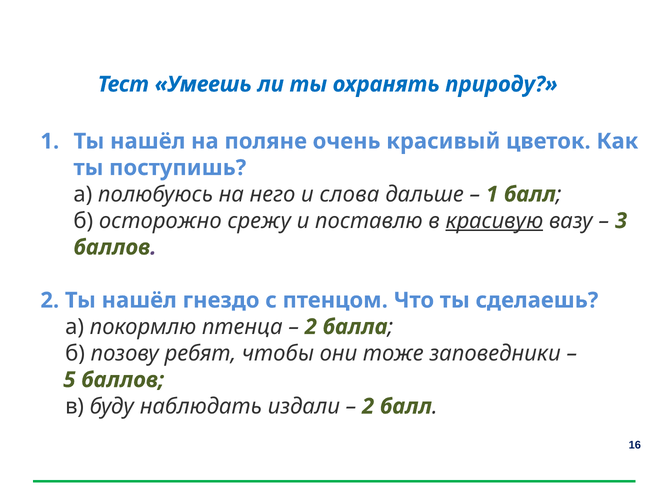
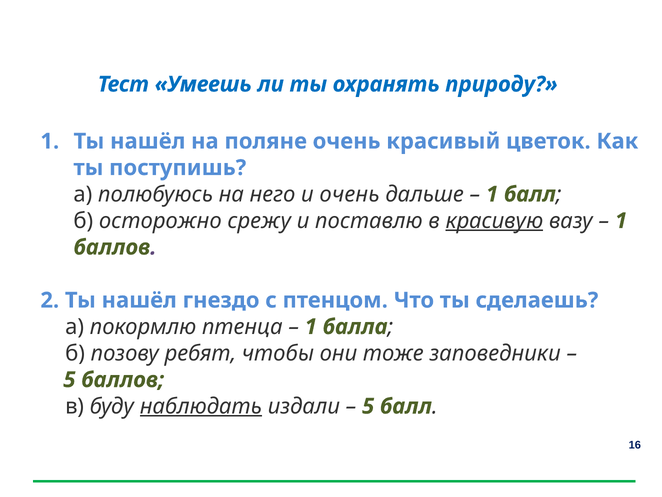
и слова: слова -> очень
3 at (621, 221): 3 -> 1
2 at (311, 327): 2 -> 1
наблюдать underline: none -> present
2 at (368, 406): 2 -> 5
